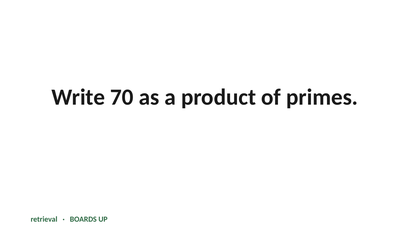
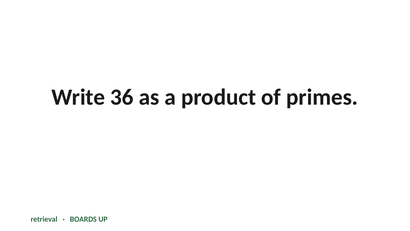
70: 70 -> 36
